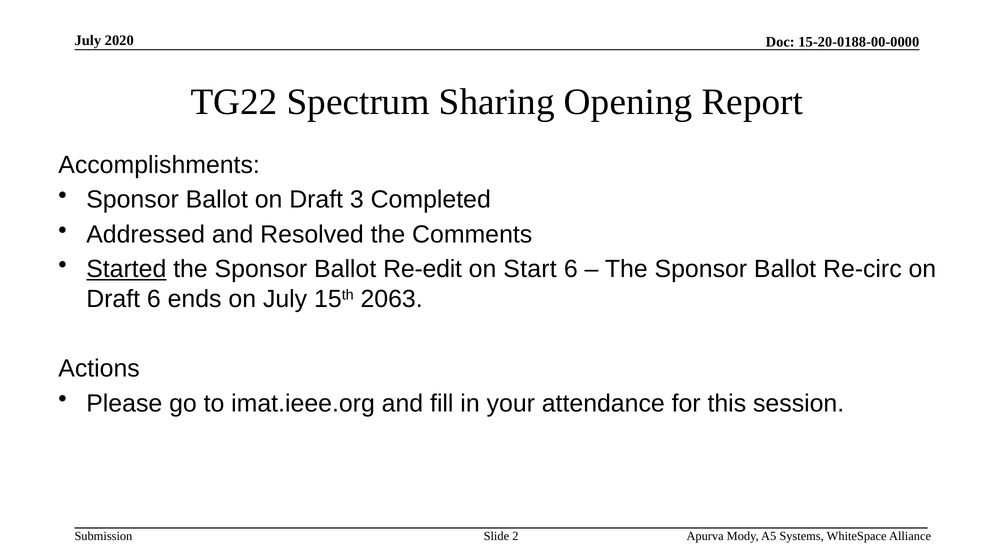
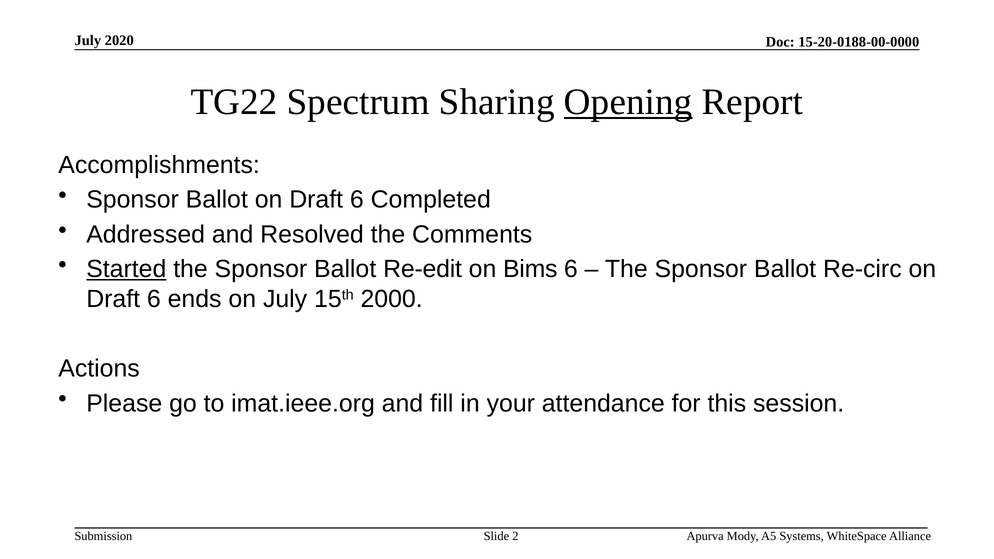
Opening underline: none -> present
Ballot on Draft 3: 3 -> 6
Start: Start -> Bims
2063: 2063 -> 2000
